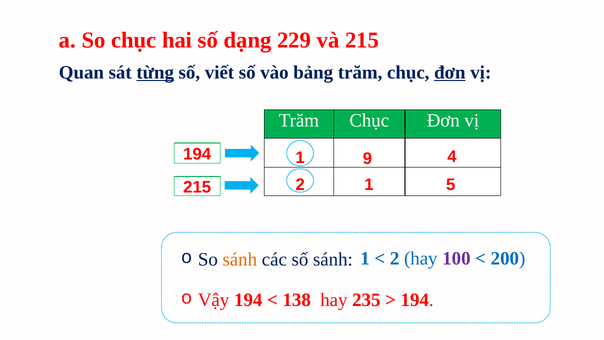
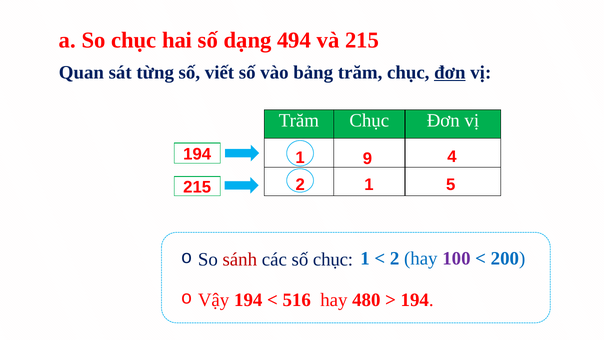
229: 229 -> 494
từng underline: present -> none
sánh at (240, 260) colour: orange -> red
số sánh: sánh -> chục
138: 138 -> 516
235: 235 -> 480
